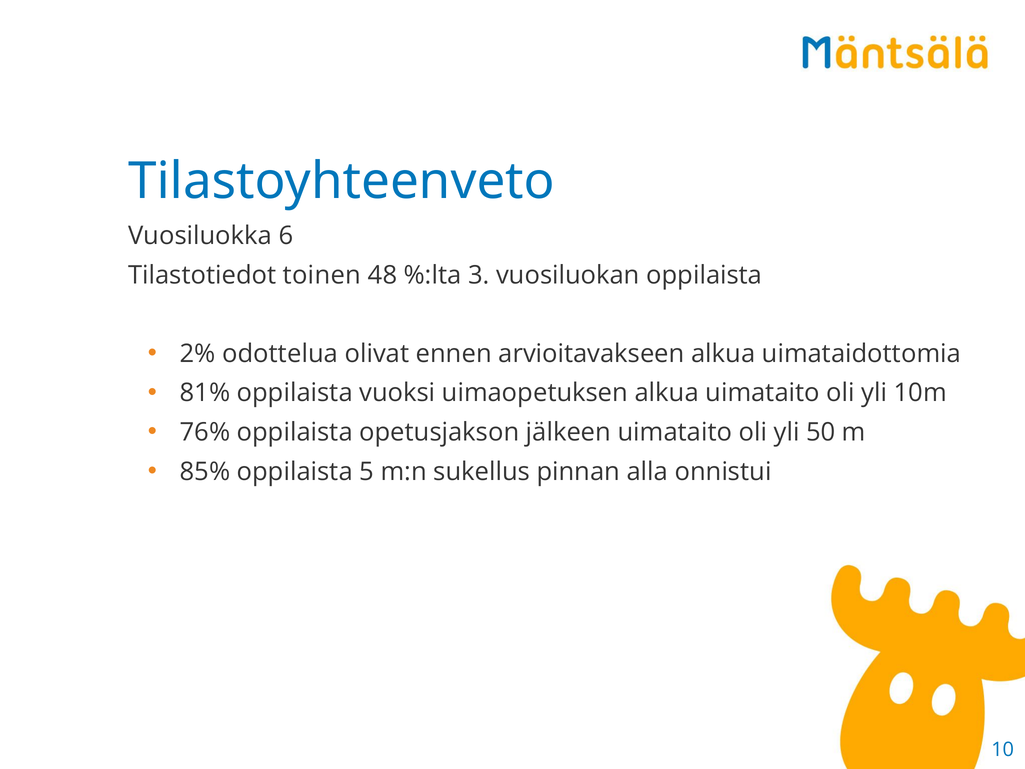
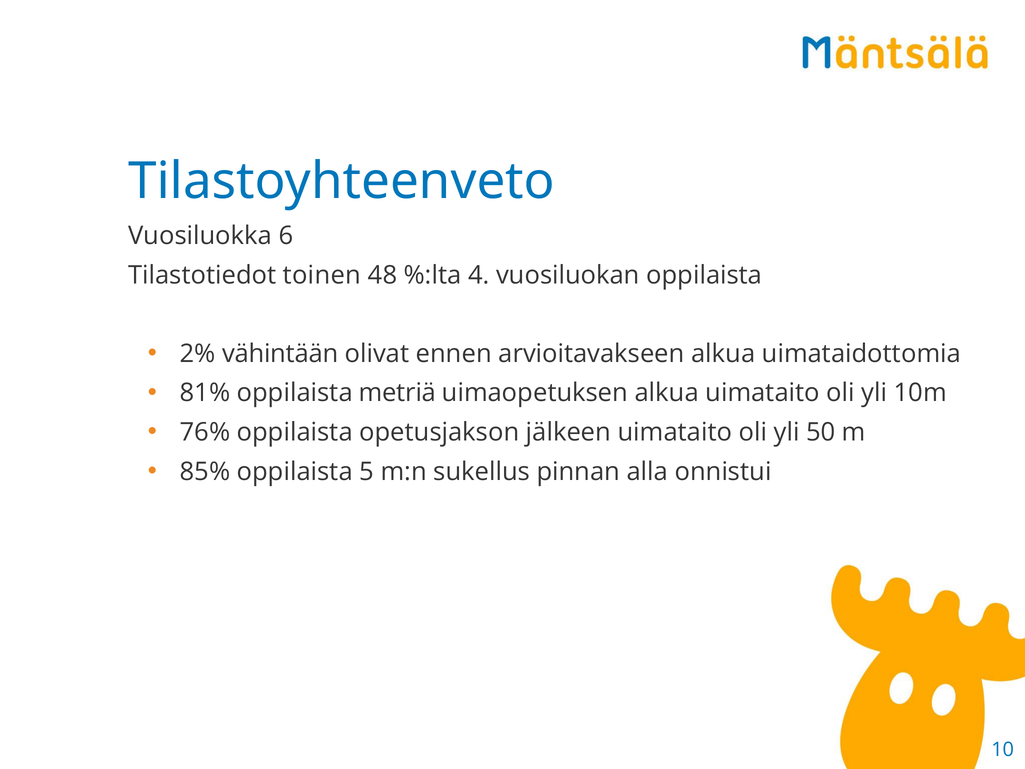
3: 3 -> 4
odottelua: odottelua -> vähintään
vuoksi: vuoksi -> metriä
